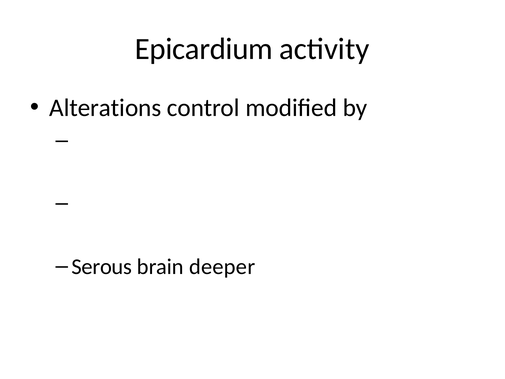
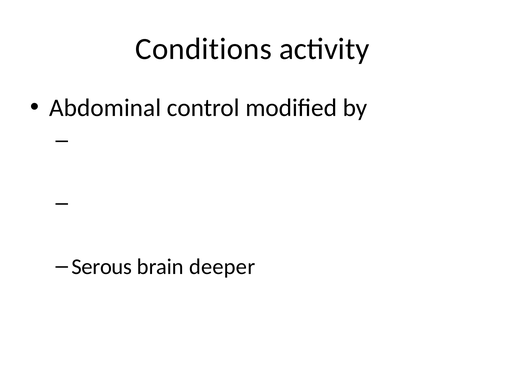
Epicardium: Epicardium -> Conditions
Alterations: Alterations -> Abdominal
